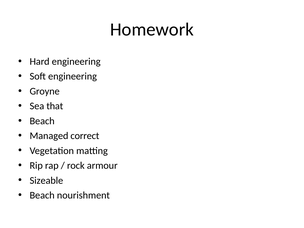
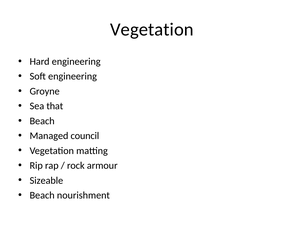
Homework at (152, 29): Homework -> Vegetation
correct: correct -> council
